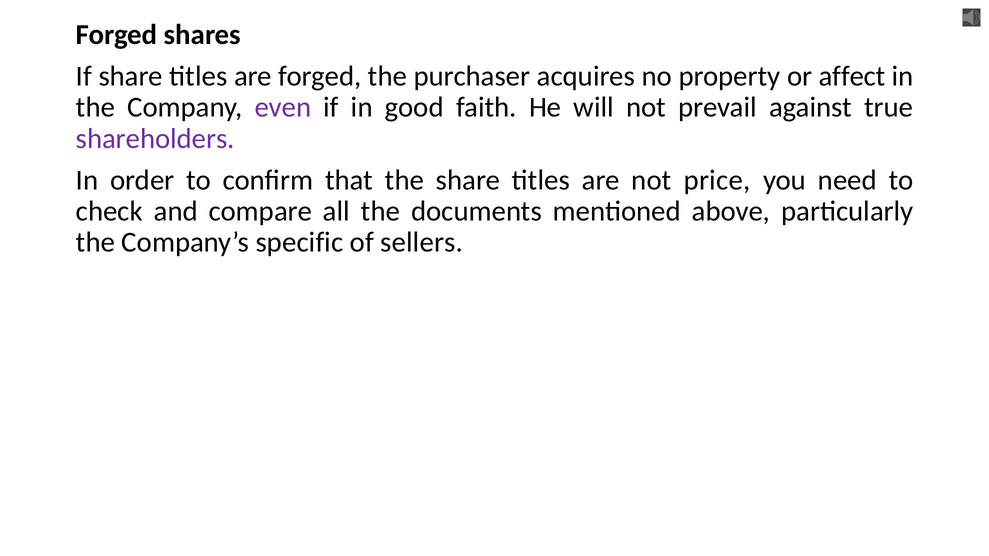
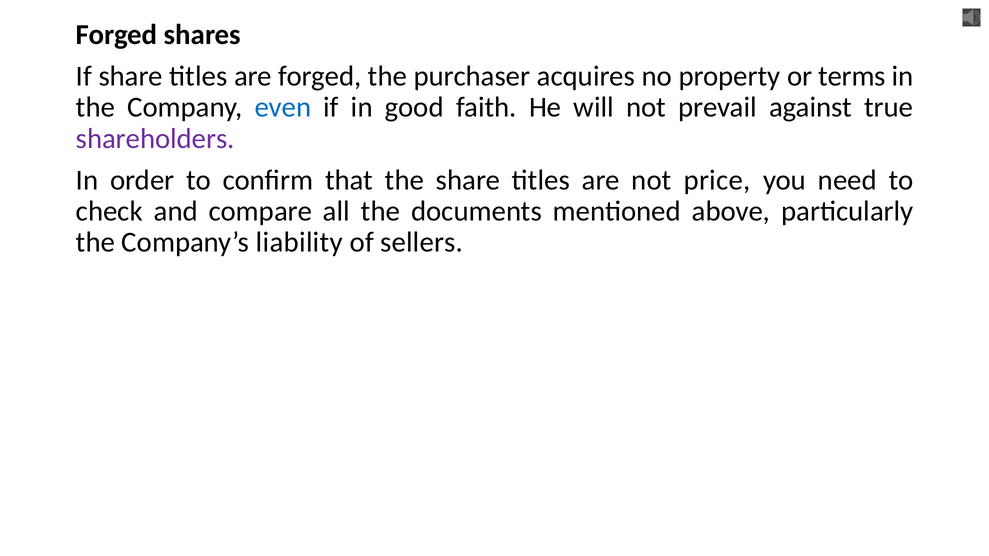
affect: affect -> terms
even colour: purple -> blue
specific: specific -> liability
